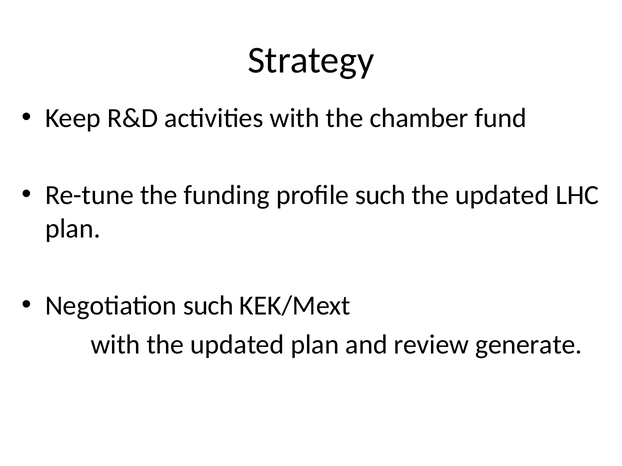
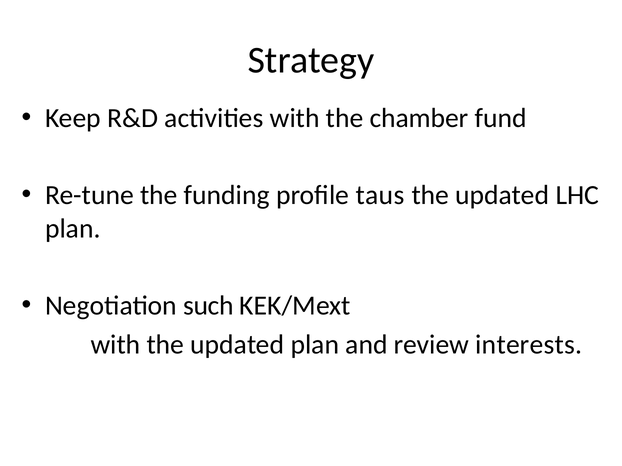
profile such: such -> taus
generate: generate -> interests
